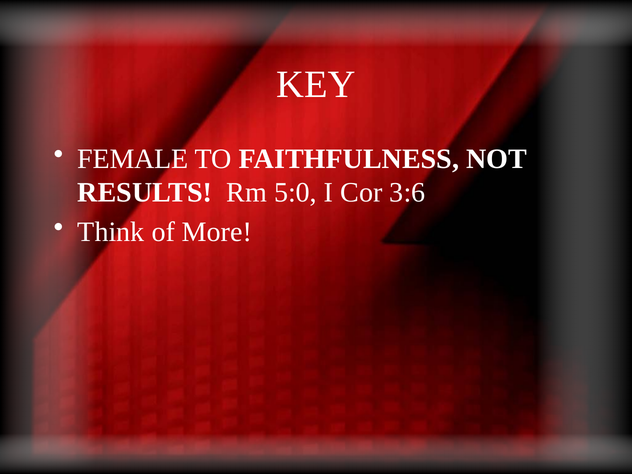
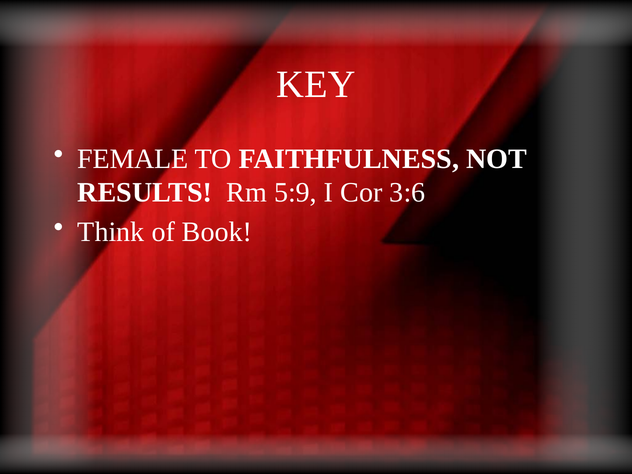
5:0: 5:0 -> 5:9
More: More -> Book
